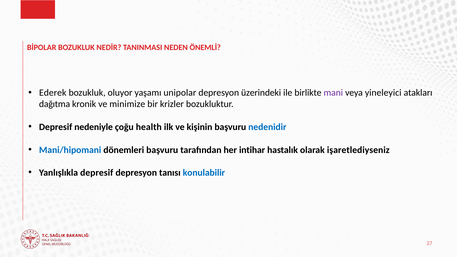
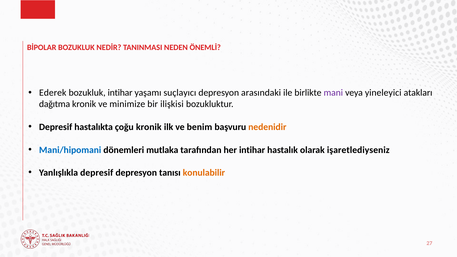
bozukluk oluyor: oluyor -> intihar
unipolar: unipolar -> suçlayıcı
üzerindeki: üzerindeki -> arasındaki
krizler: krizler -> ilişkisi
nedeniyle: nedeniyle -> hastalıkta
çoğu health: health -> kronik
kişinin: kişinin -> benim
nedenidir colour: blue -> orange
dönemleri başvuru: başvuru -> mutlaka
konulabilir colour: blue -> orange
